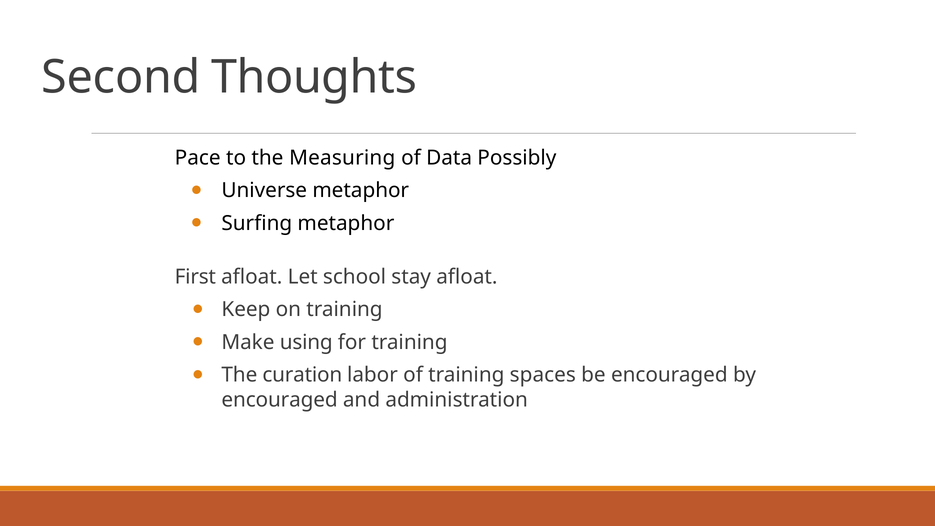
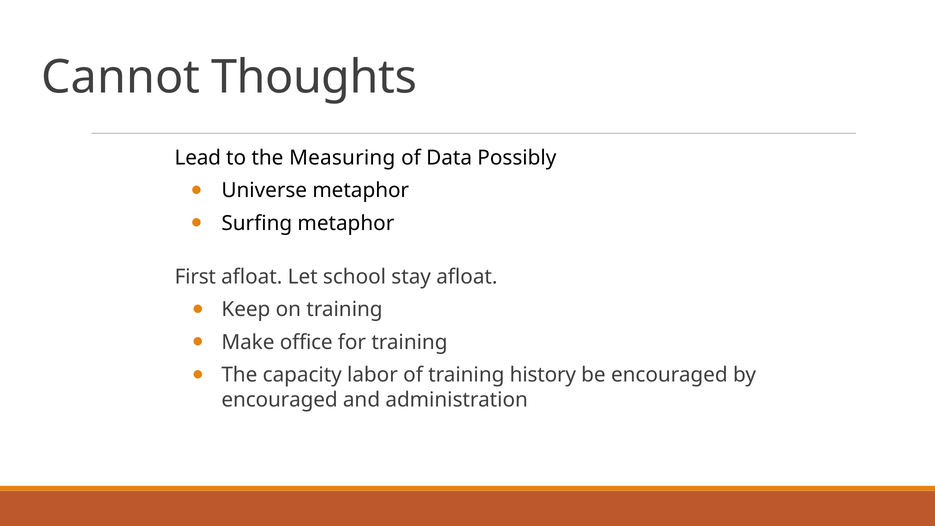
Second: Second -> Cannot
Pace: Pace -> Lead
using: using -> office
curation: curation -> capacity
spaces: spaces -> history
